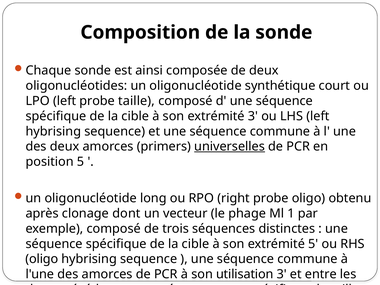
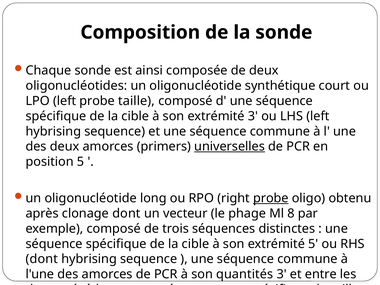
probe at (271, 198) underline: none -> present
1: 1 -> 8
oligo at (42, 259): oligo -> dont
utilisation: utilisation -> quantités
